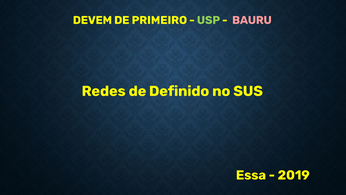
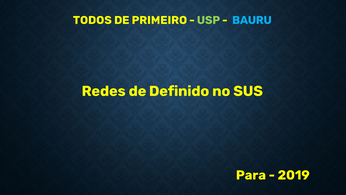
DEVEM: DEVEM -> TODOS
BAURU colour: pink -> light blue
Essa: Essa -> Para
